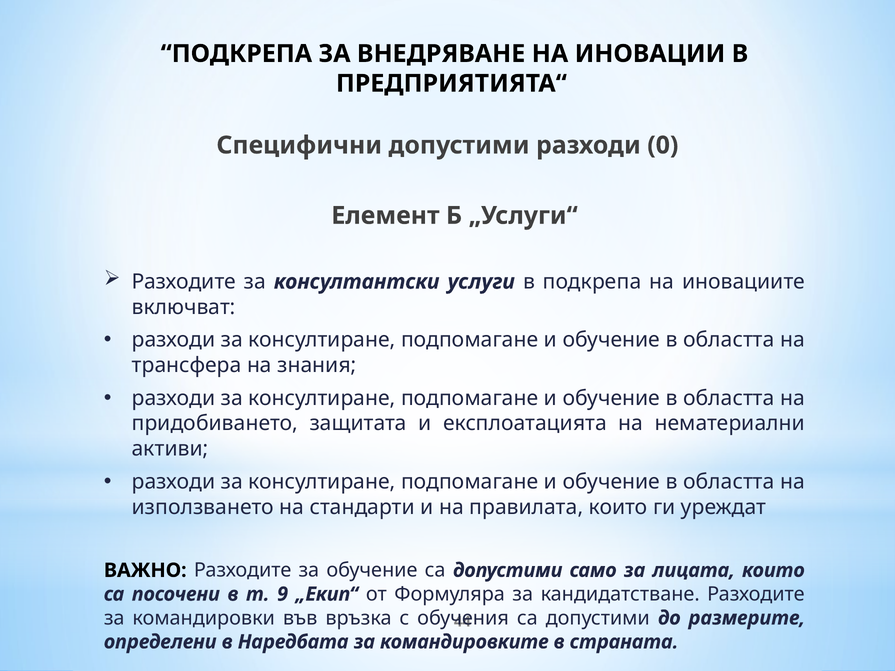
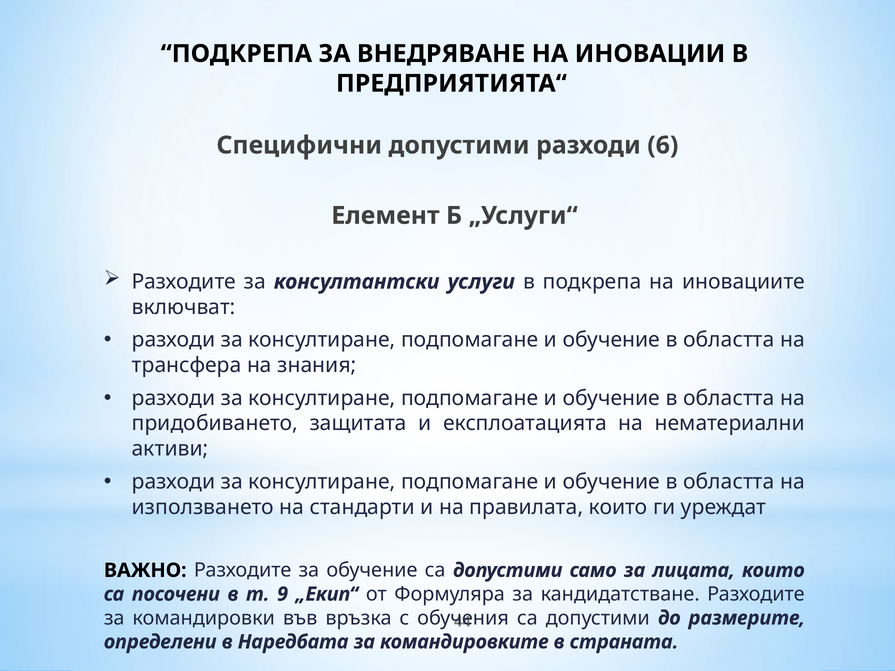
0: 0 -> 6
